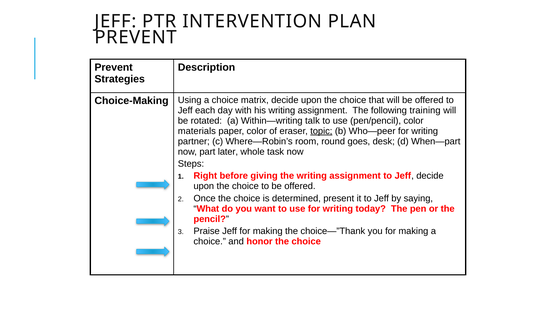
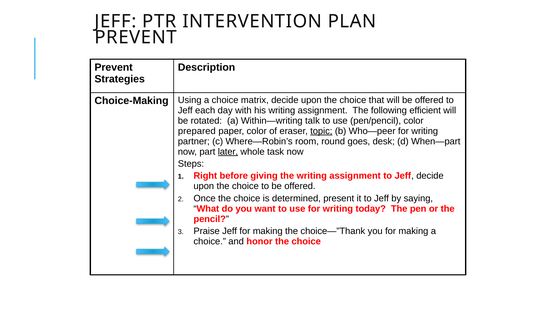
training: training -> efficient
materials: materials -> prepared
later underline: none -> present
